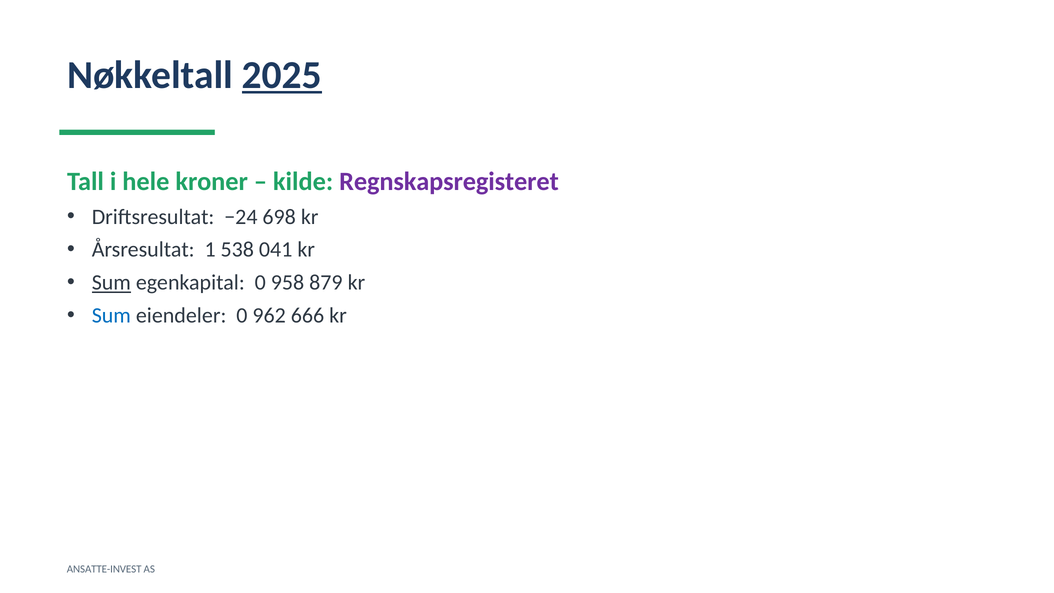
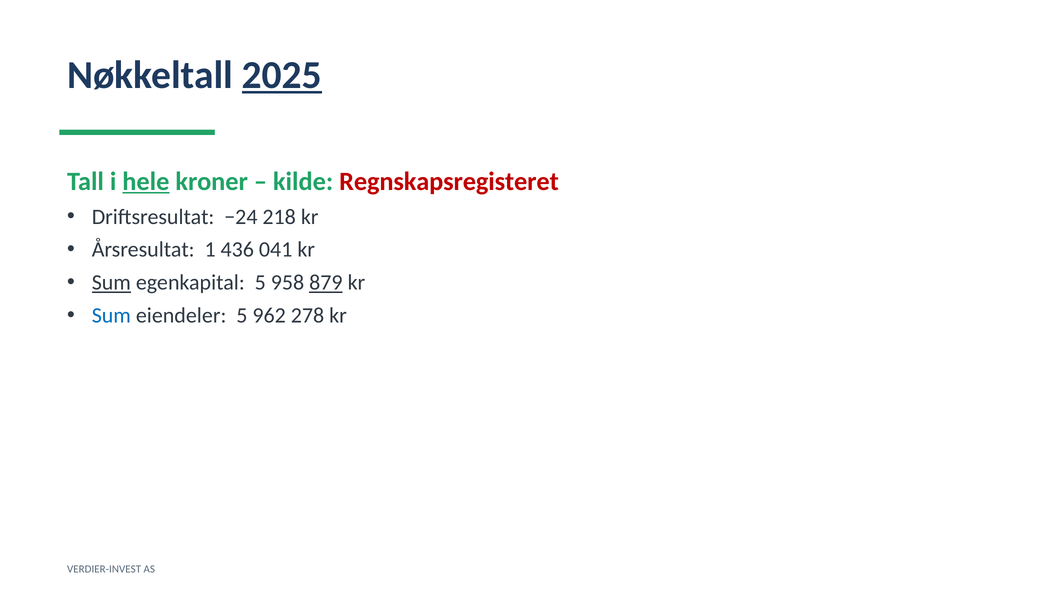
hele underline: none -> present
Regnskapsregisteret colour: purple -> red
698: 698 -> 218
538: 538 -> 436
egenkapital 0: 0 -> 5
879 underline: none -> present
eiendeler 0: 0 -> 5
666: 666 -> 278
ANSATTE-INVEST: ANSATTE-INVEST -> VERDIER-INVEST
